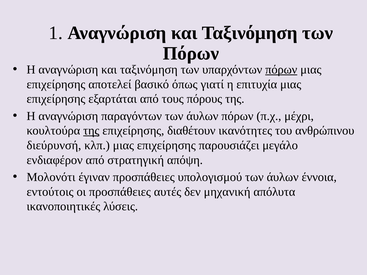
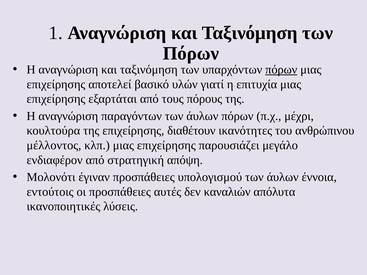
όπως: όπως -> υλών
της at (91, 131) underline: present -> none
διεύρυνσή: διεύρυνσή -> μέλλοντος
μηχανική: μηχανική -> καναλιών
